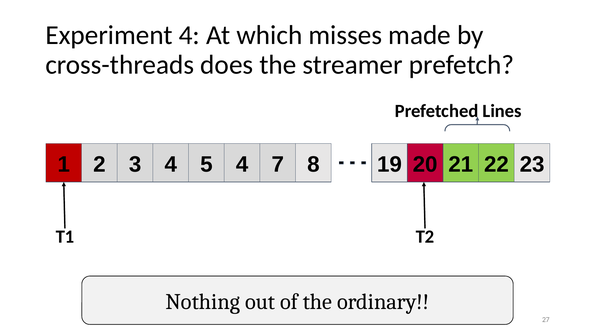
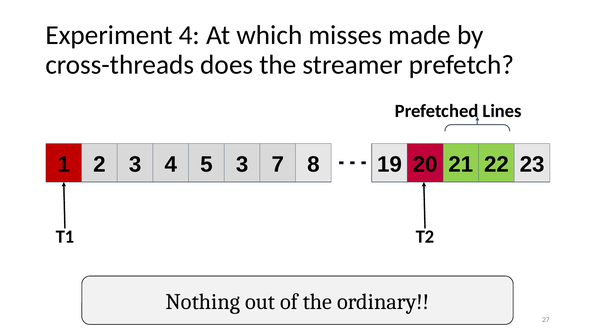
5 4: 4 -> 3
